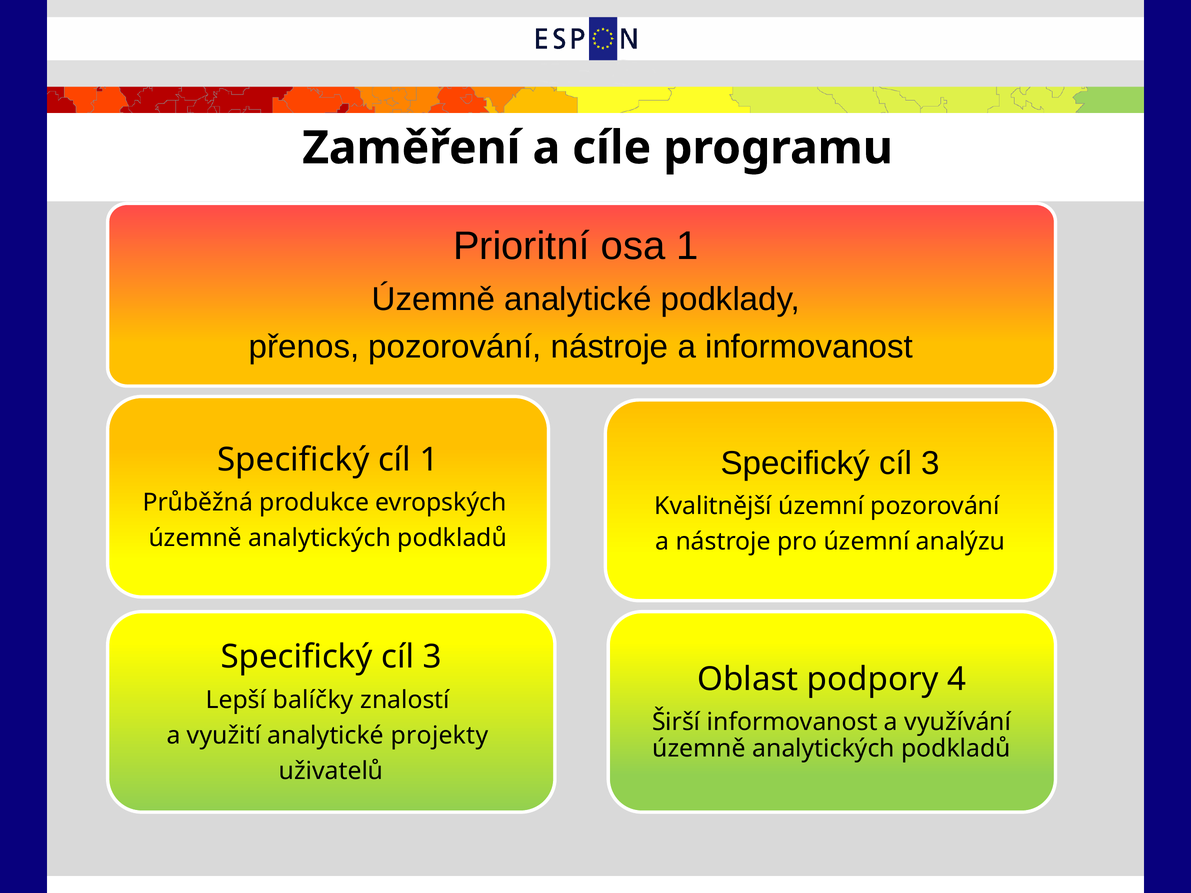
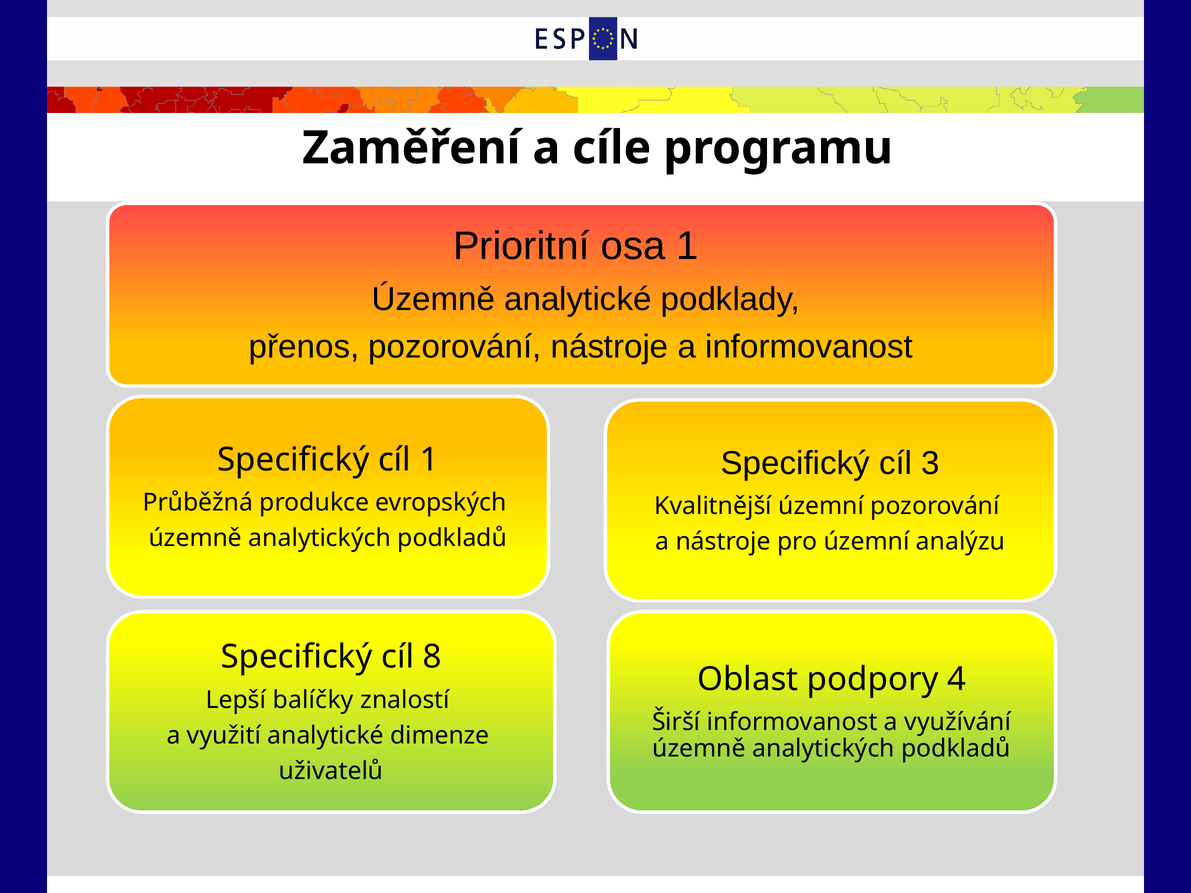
3 at (432, 657): 3 -> 8
projekty: projekty -> dimenze
